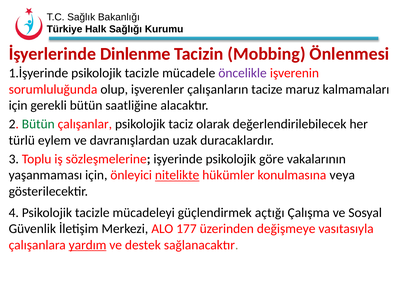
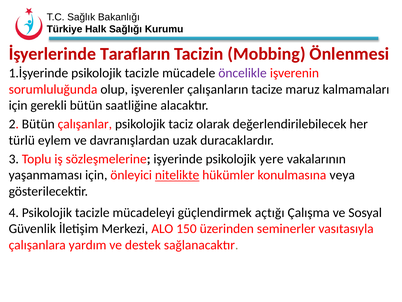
Dinlenme: Dinlenme -> Tarafların
Bütün at (38, 124) colour: green -> black
göre: göre -> yere
177: 177 -> 150
değişmeye: değişmeye -> seminerler
yardım underline: present -> none
